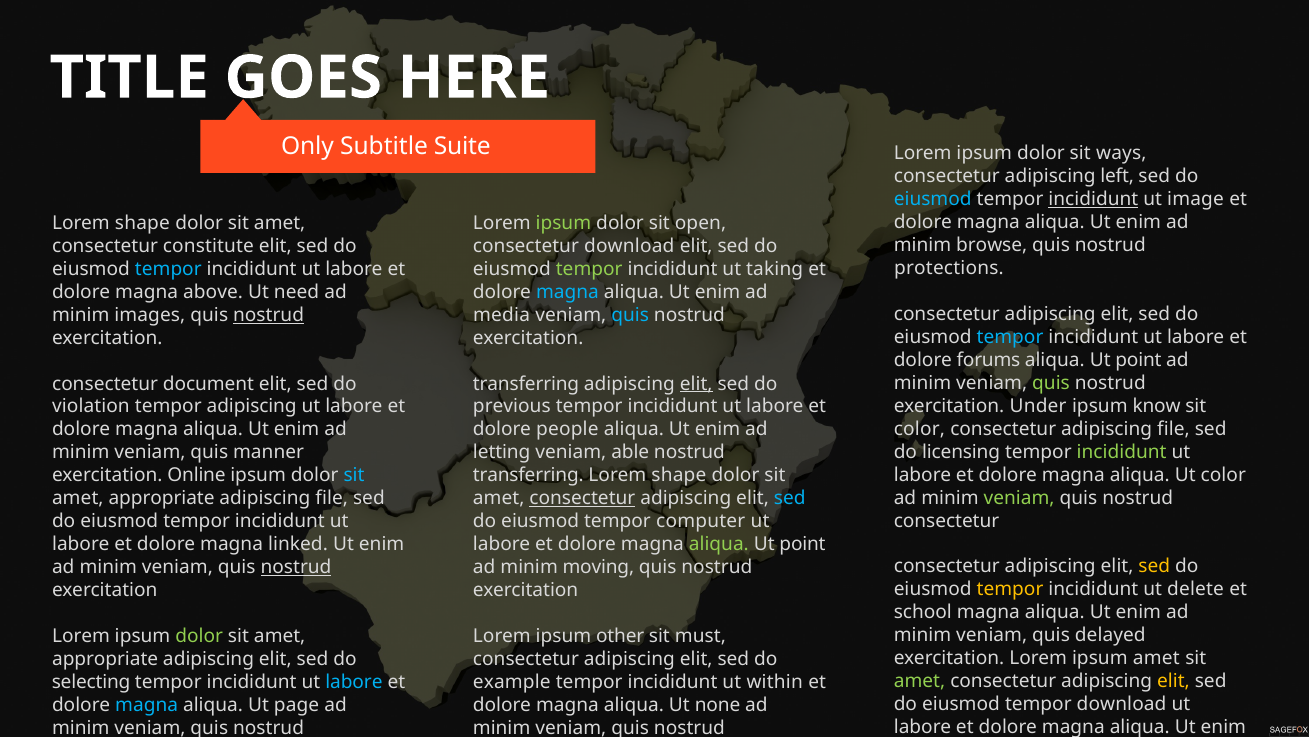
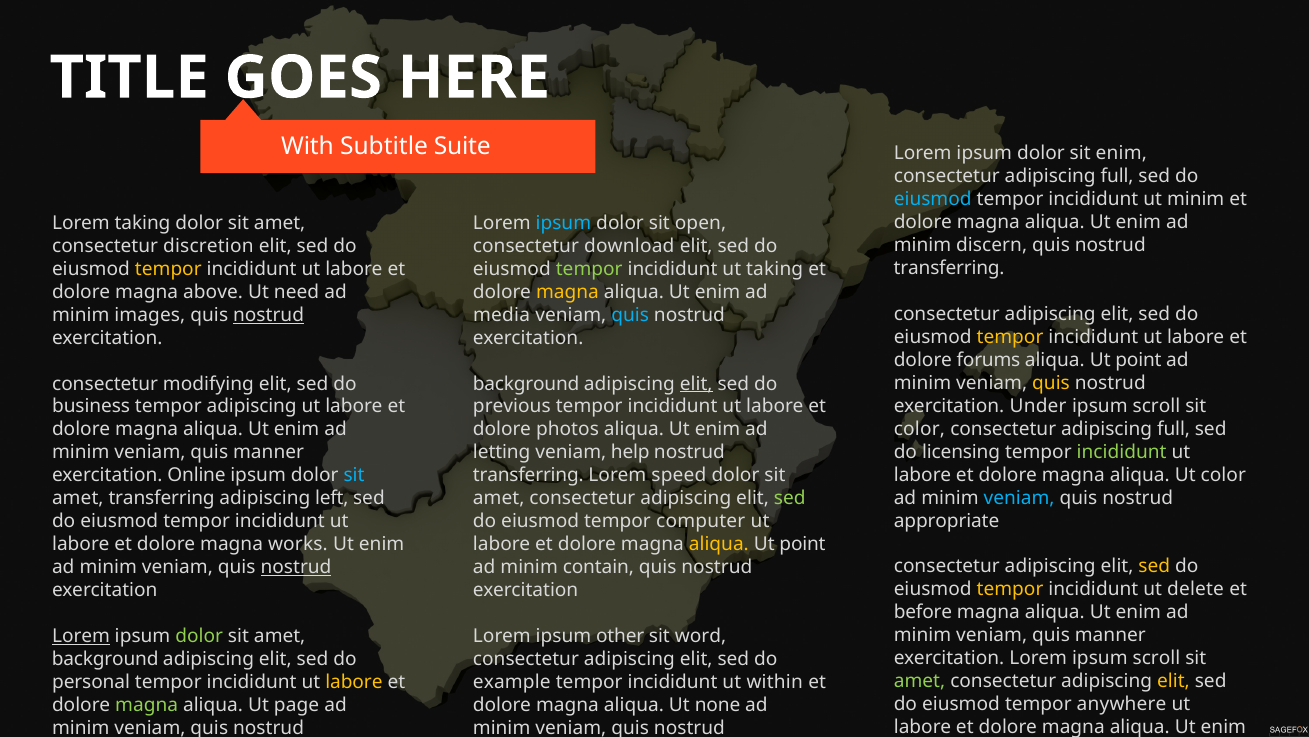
Only: Only -> With
sit ways: ways -> enim
left at (1117, 176): left -> full
incididunt at (1093, 199) underline: present -> none
ut image: image -> minim
shape at (142, 223): shape -> taking
ipsum at (563, 223) colour: light green -> light blue
browse: browse -> discern
constitute: constitute -> discretion
protections at (949, 268): protections -> transferring
tempor at (168, 269) colour: light blue -> yellow
magna at (567, 292) colour: light blue -> yellow
tempor at (1010, 337) colour: light blue -> yellow
quis at (1051, 383) colour: light green -> yellow
document: document -> modifying
transferring at (526, 383): transferring -> background
know at (1157, 406): know -> scroll
violation: violation -> business
file at (1173, 429): file -> full
people: people -> photos
able: able -> help
shape at (679, 475): shape -> speed
veniam at (1019, 497) colour: light green -> light blue
appropriate at (162, 498): appropriate -> transferring
file at (332, 498): file -> left
consectetur at (582, 498) underline: present -> none
sed at (790, 498) colour: light blue -> light green
consectetur at (947, 520): consectetur -> appropriate
linked: linked -> works
aliqua at (719, 544) colour: light green -> yellow
moving: moving -> contain
school: school -> before
delayed at (1110, 635): delayed -> manner
Lorem at (81, 635) underline: none -> present
must: must -> word
Lorem ipsum amet: amet -> scroll
appropriate at (105, 658): appropriate -> background
selecting: selecting -> personal
labore at (354, 681) colour: light blue -> yellow
tempor download: download -> anywhere
magna at (147, 704) colour: light blue -> light green
